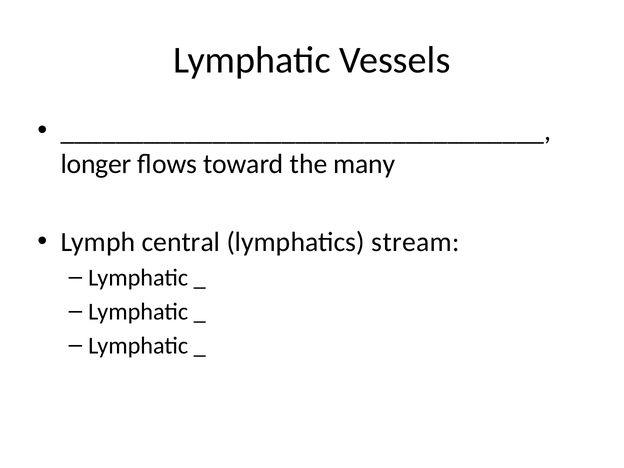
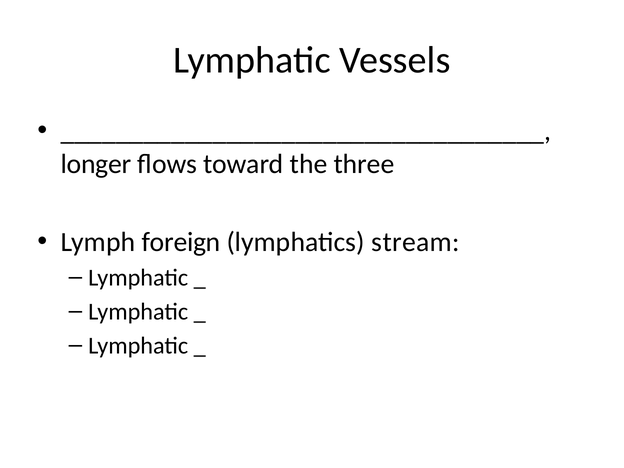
many: many -> three
central: central -> foreign
